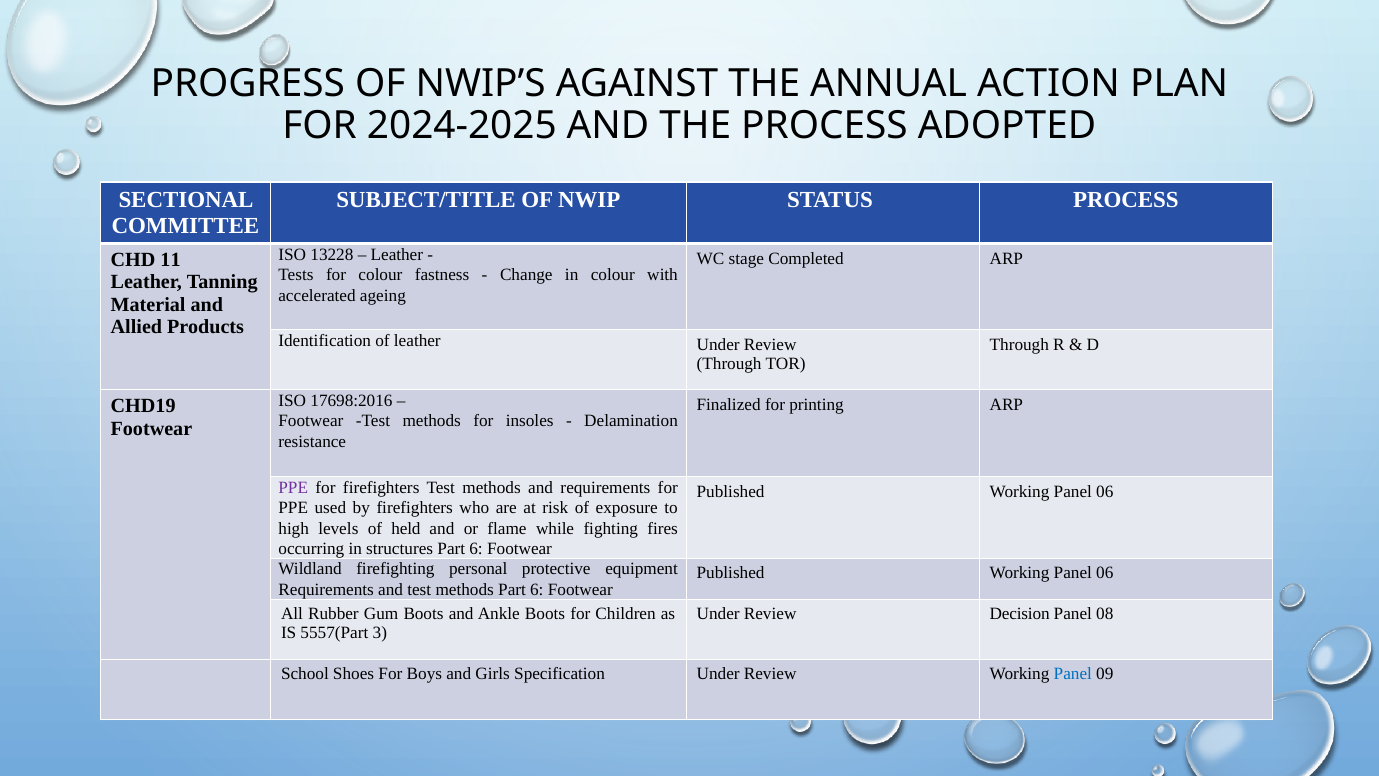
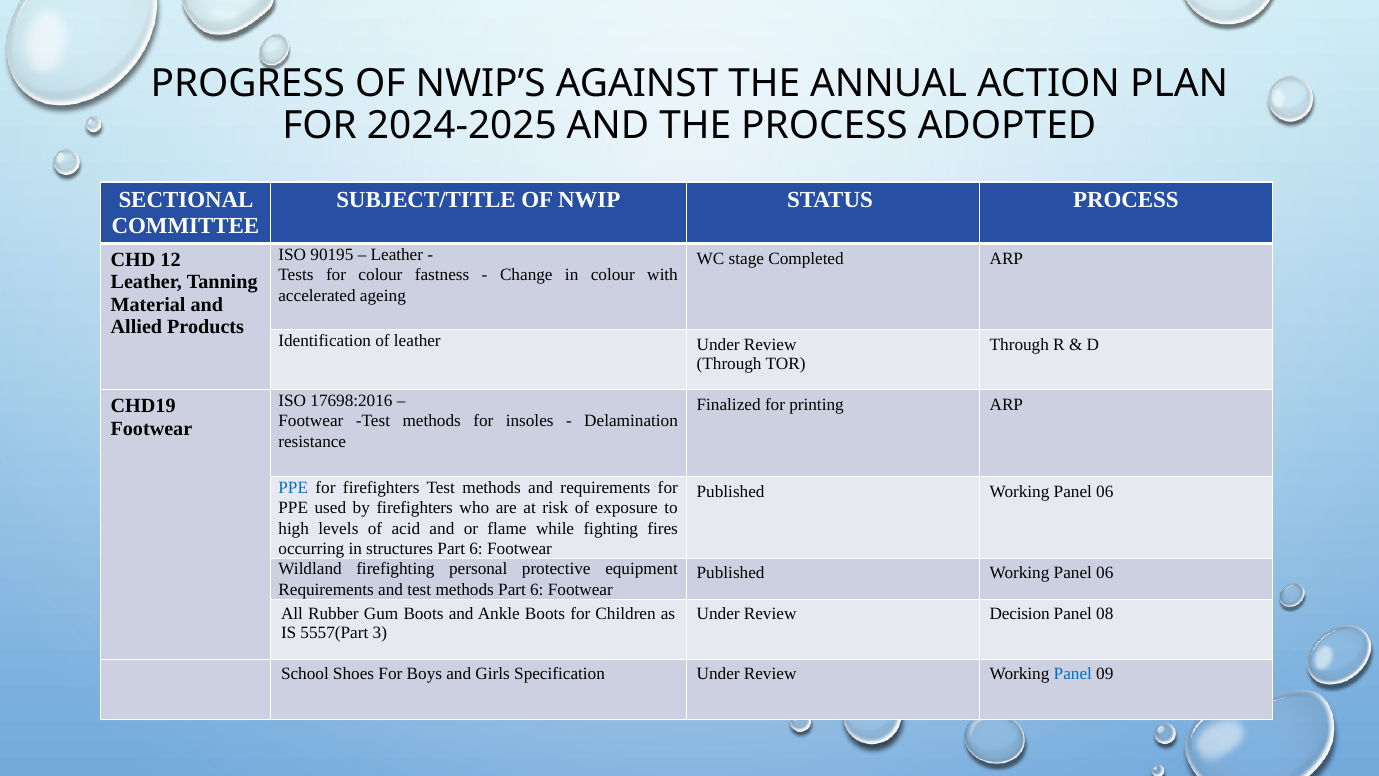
13228: 13228 -> 90195
11: 11 -> 12
PPE at (293, 487) colour: purple -> blue
held: held -> acid
